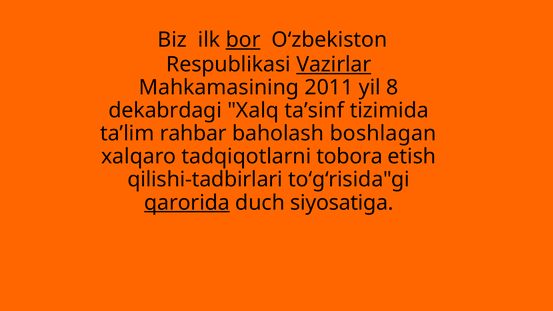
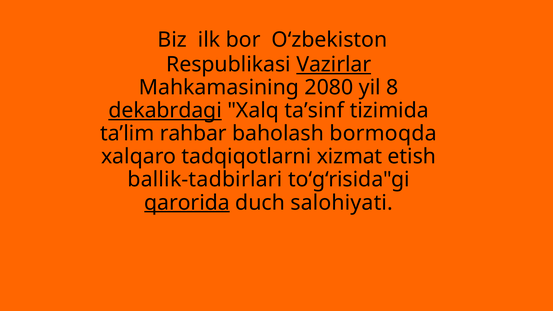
bor underline: present -> none
2011: 2011 -> 2080
dekabrdagi underline: none -> present
boshlagan: boshlagan -> bormoqda
tobora: tobora -> xizmat
qilishi-tadbirlari: qilishi-tadbirlari -> ballik-tadbirlari
siyosatiga: siyosatiga -> salohiyati
